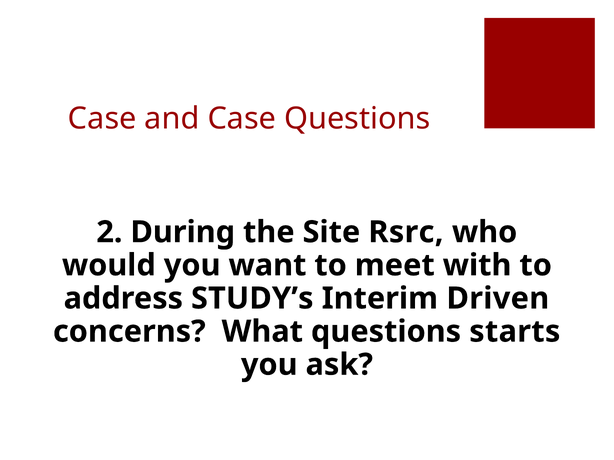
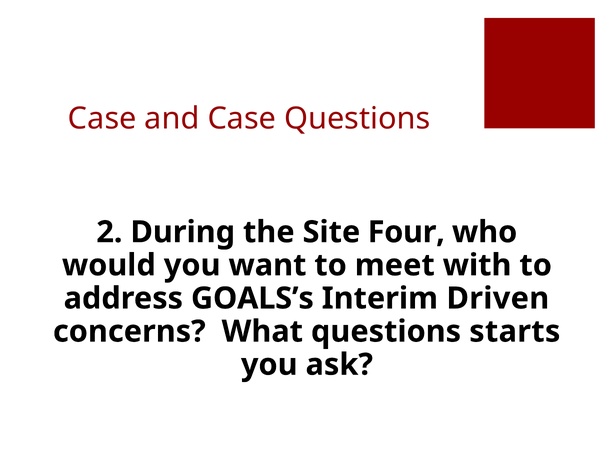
Rsrc: Rsrc -> Four
STUDY’s: STUDY’s -> GOALS’s
